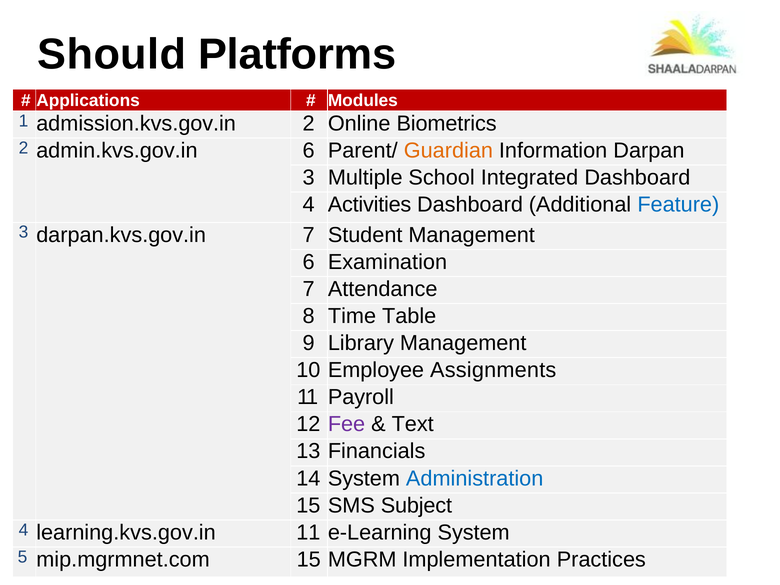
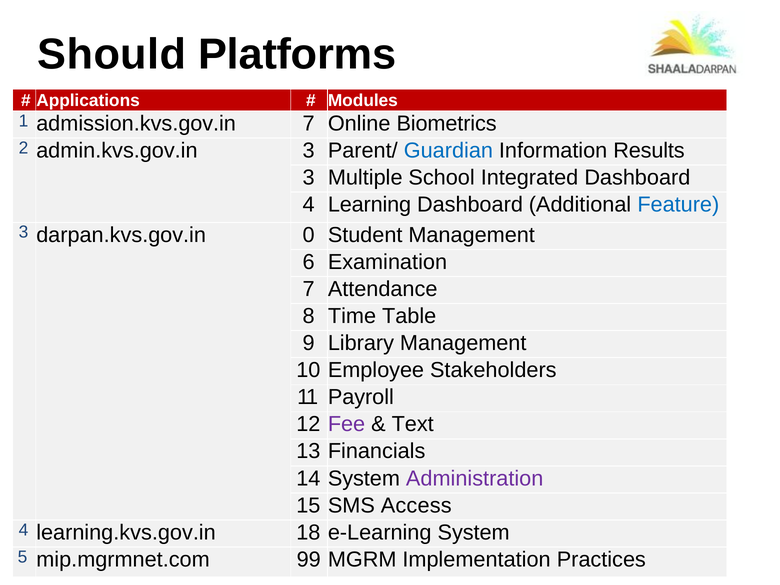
admission.kvs.gov.in 2: 2 -> 7
admin.kvs.gov.in 6: 6 -> 3
Guardian colour: orange -> blue
Darpan: Darpan -> Results
Activities: Activities -> Learning
darpan.kvs.gov.in 7: 7 -> 0
Assignments: Assignments -> Stakeholders
Administration colour: blue -> purple
Subject: Subject -> Access
learning.kvs.gov.in 11: 11 -> 18
mip.mgrmnet.com 15: 15 -> 99
